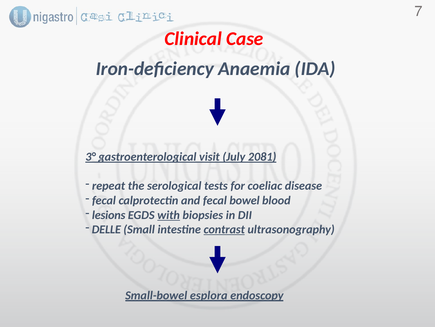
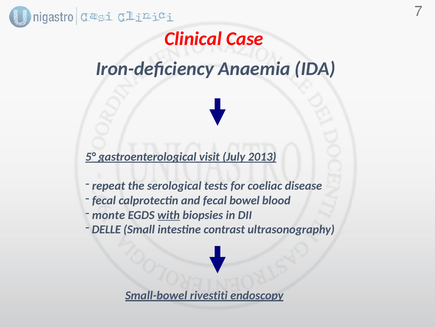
3°: 3° -> 5°
2081: 2081 -> 2013
lesions: lesions -> monte
contrast underline: present -> none
esplora: esplora -> rivestiti
